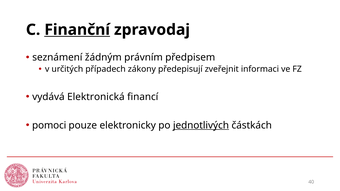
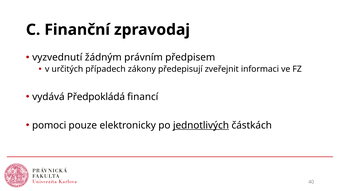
Finanční underline: present -> none
seznámení: seznámení -> vyzvednutí
Elektronická: Elektronická -> Předpokládá
